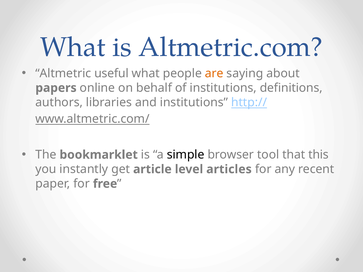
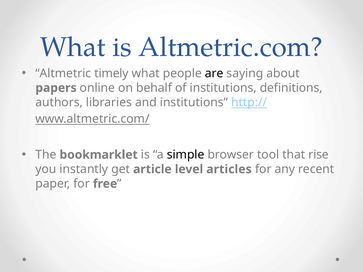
useful: useful -> timely
are colour: orange -> black
this: this -> rise
